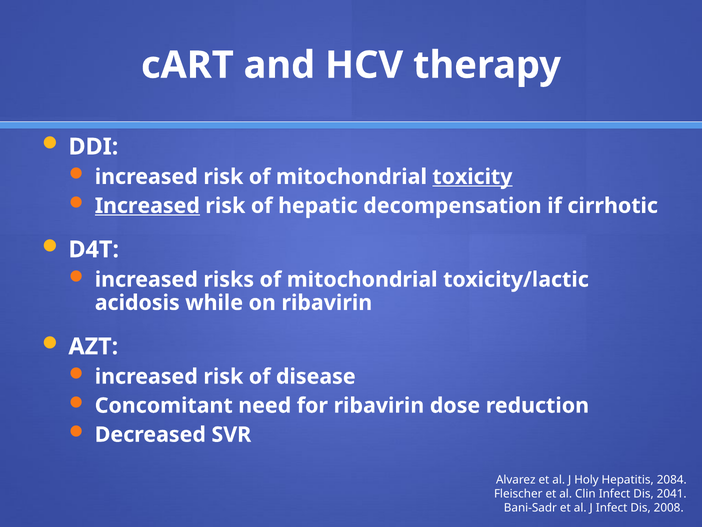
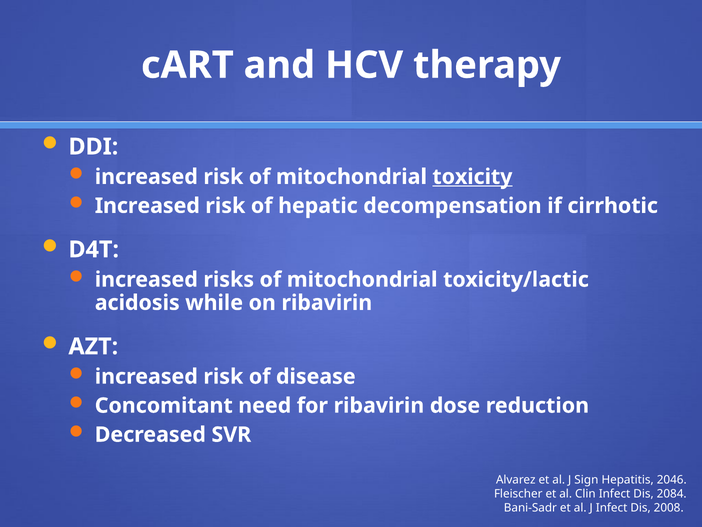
Increased at (147, 206) underline: present -> none
Holy: Holy -> Sign
2084: 2084 -> 2046
2041: 2041 -> 2084
